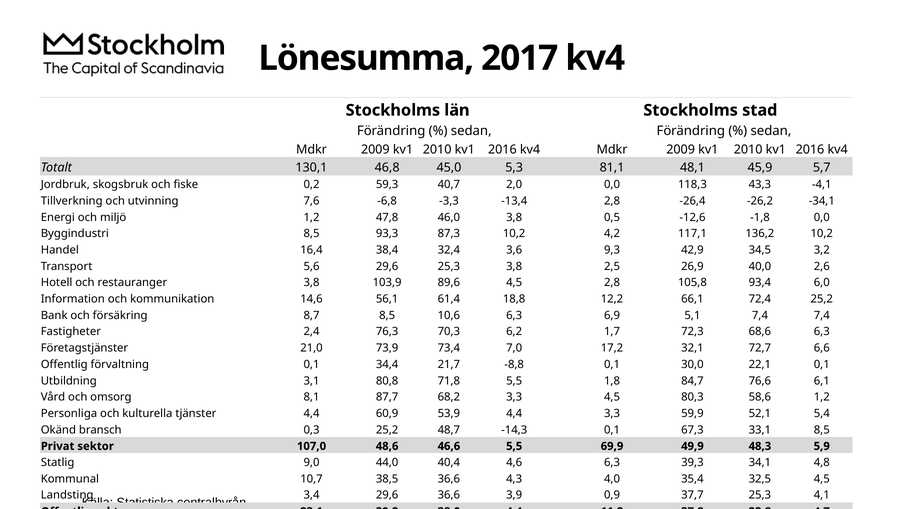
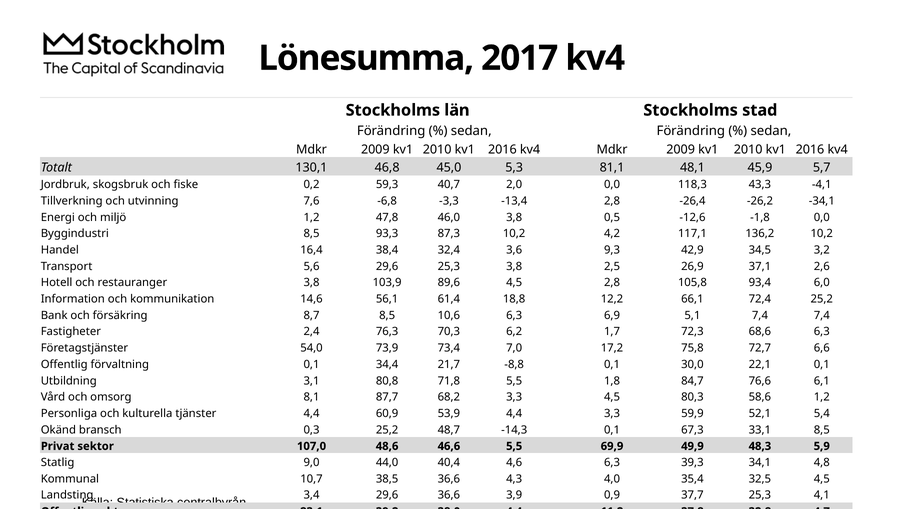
40,0: 40,0 -> 37,1
21,0: 21,0 -> 54,0
32,1: 32,1 -> 75,8
